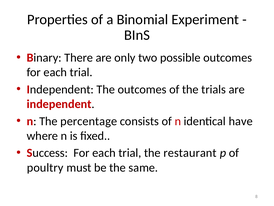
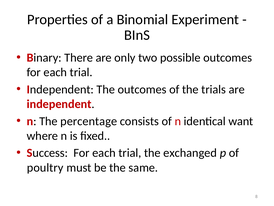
have: have -> want
restaurant: restaurant -> exchanged
